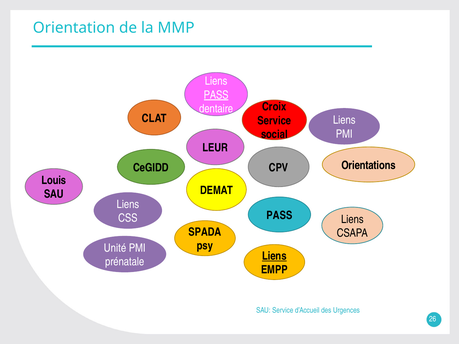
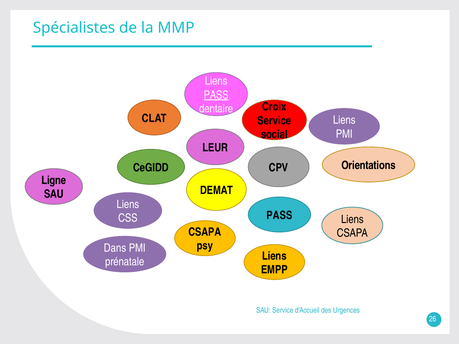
Orientation: Orientation -> Spécialistes
Louis: Louis -> Ligne
SPADA at (205, 232): SPADA -> CSAPA
Unité: Unité -> Dans
Liens at (274, 256) underline: present -> none
